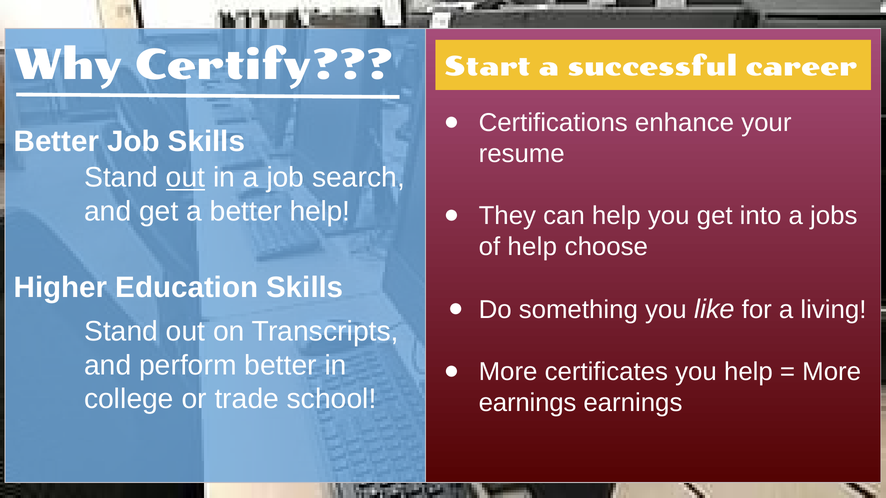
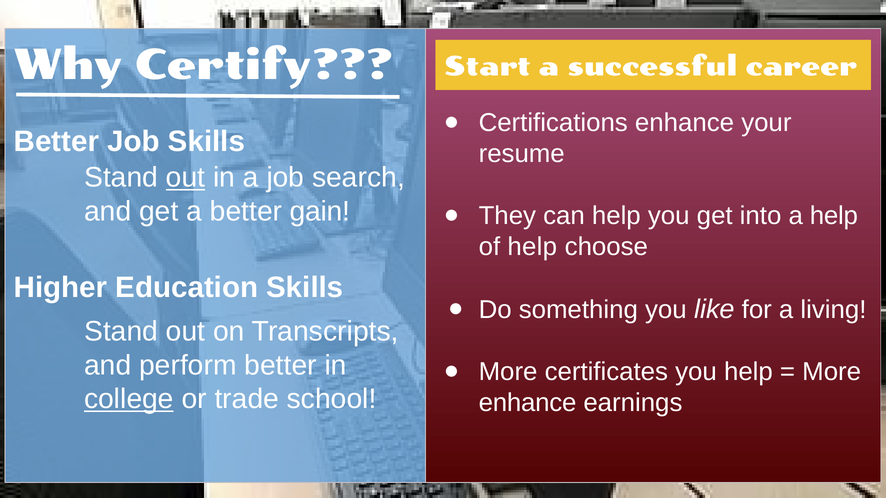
better help: help -> gain
a jobs: jobs -> help
college underline: none -> present
earnings at (528, 403): earnings -> enhance
